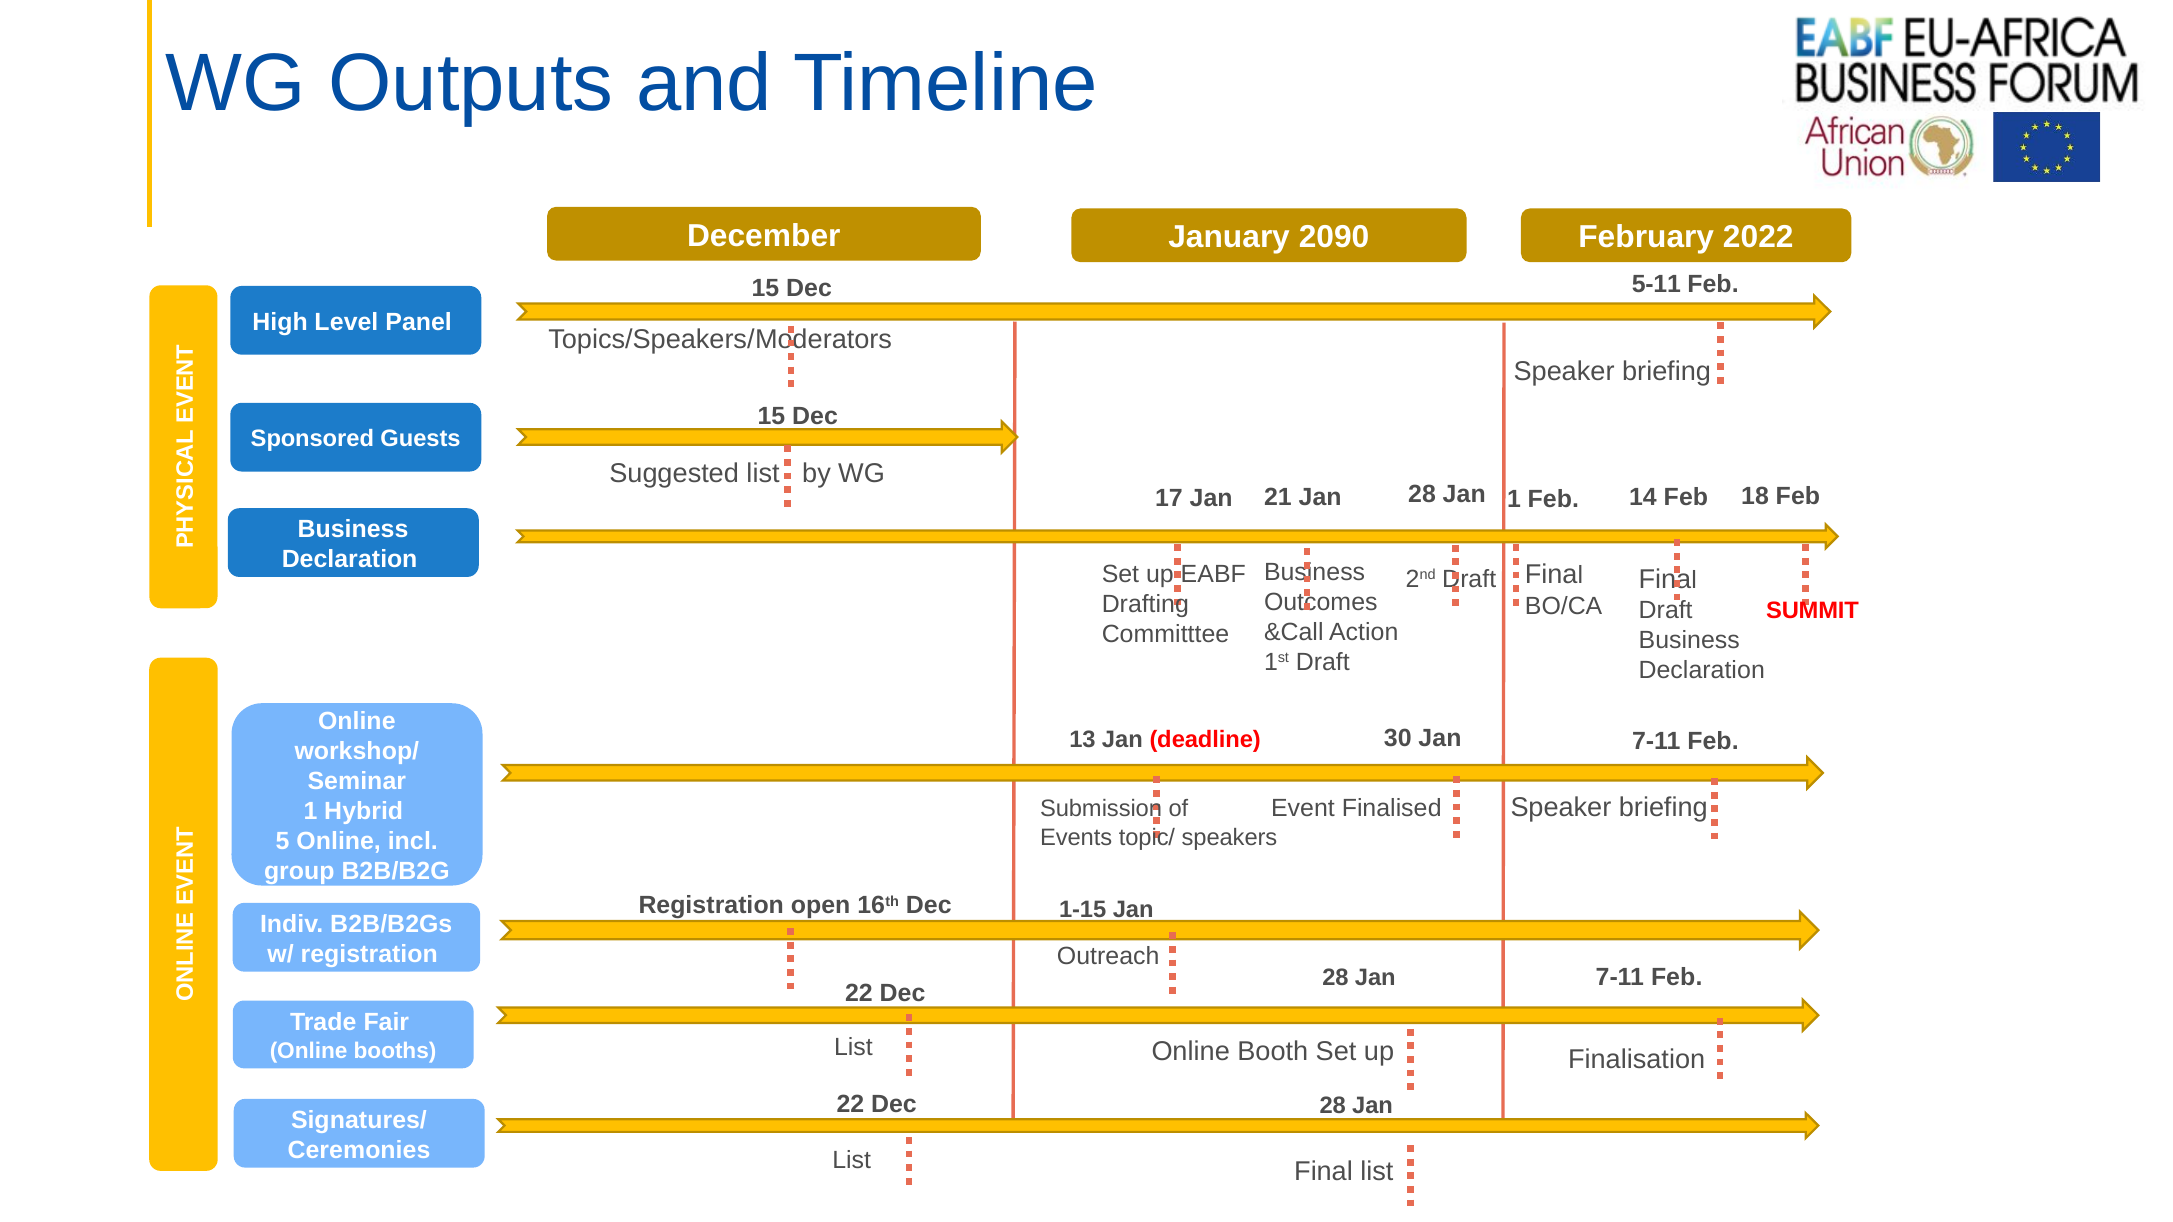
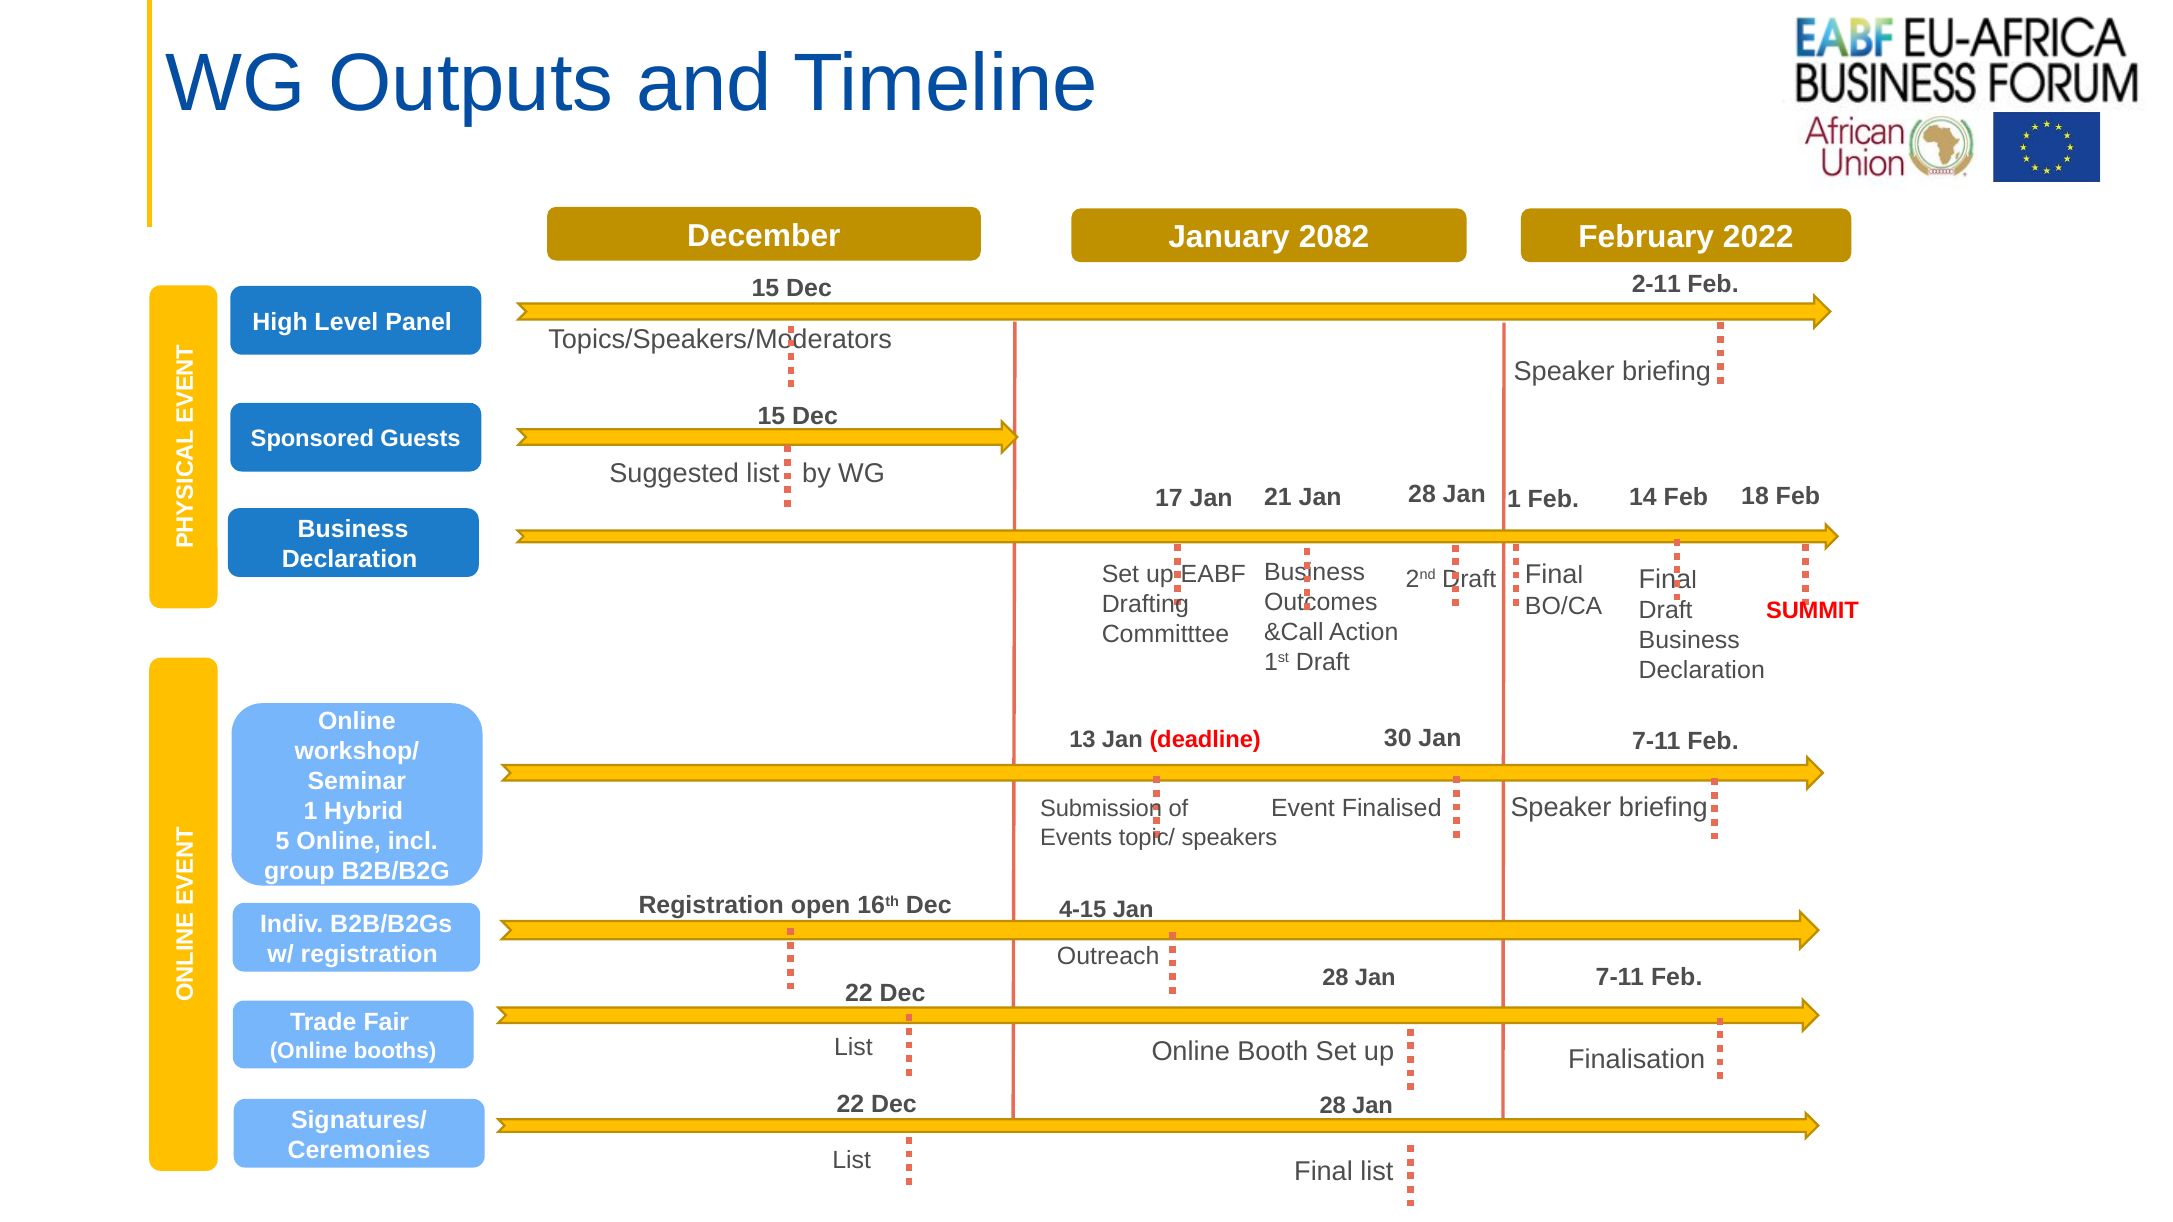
2090: 2090 -> 2082
5-11: 5-11 -> 2-11
1-15: 1-15 -> 4-15
